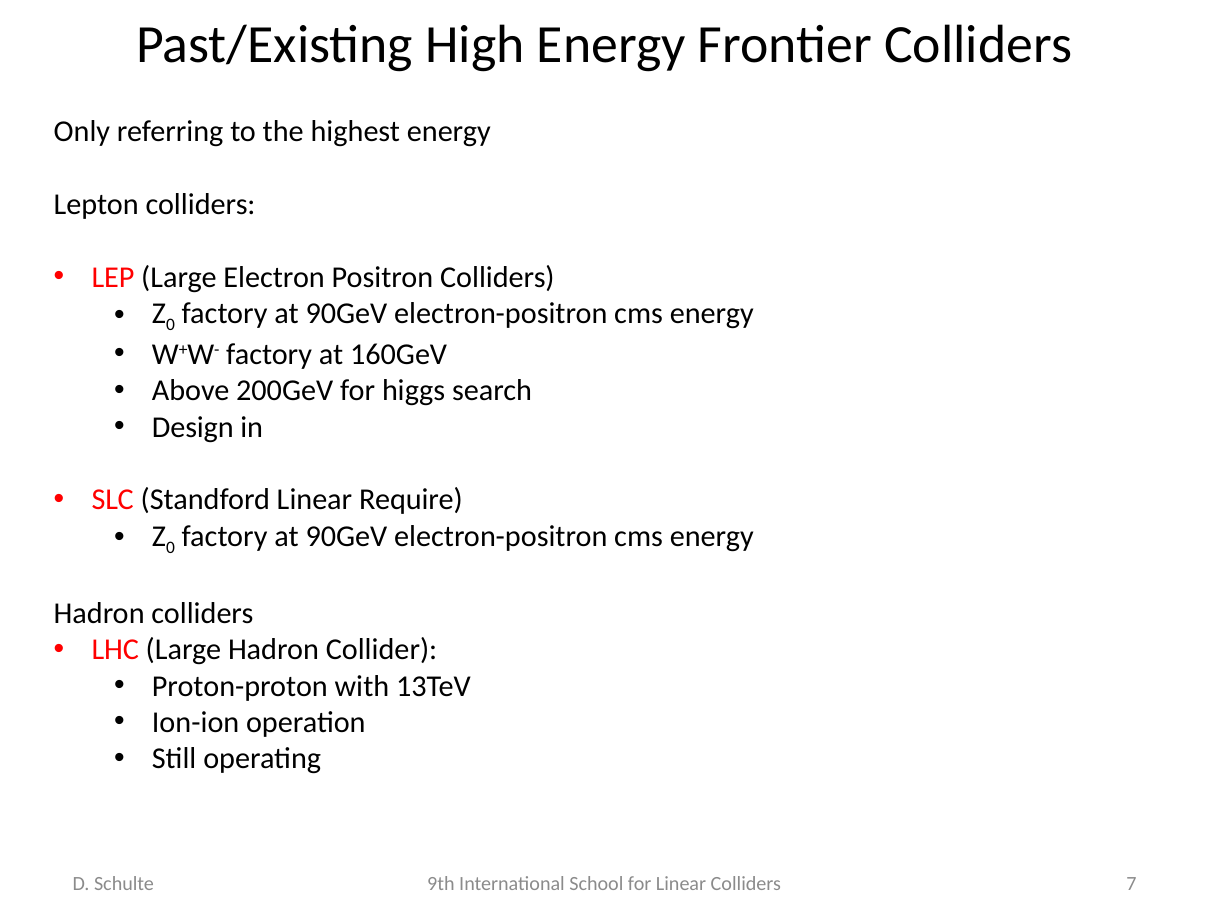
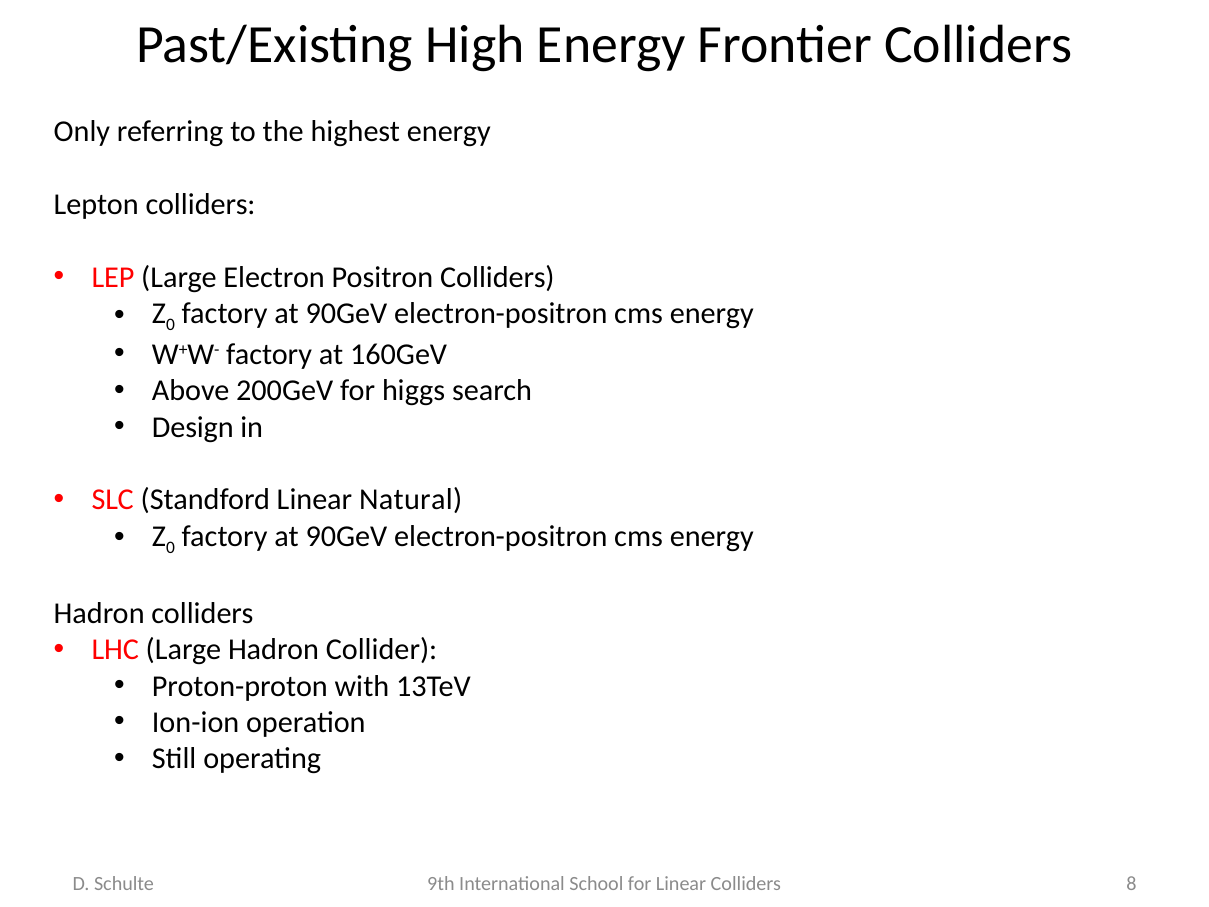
Require: Require -> Natural
7: 7 -> 8
